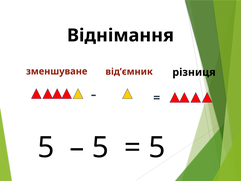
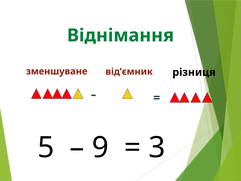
Віднімання colour: black -> green
5 at (100, 147): 5 -> 9
5 at (157, 147): 5 -> 3
